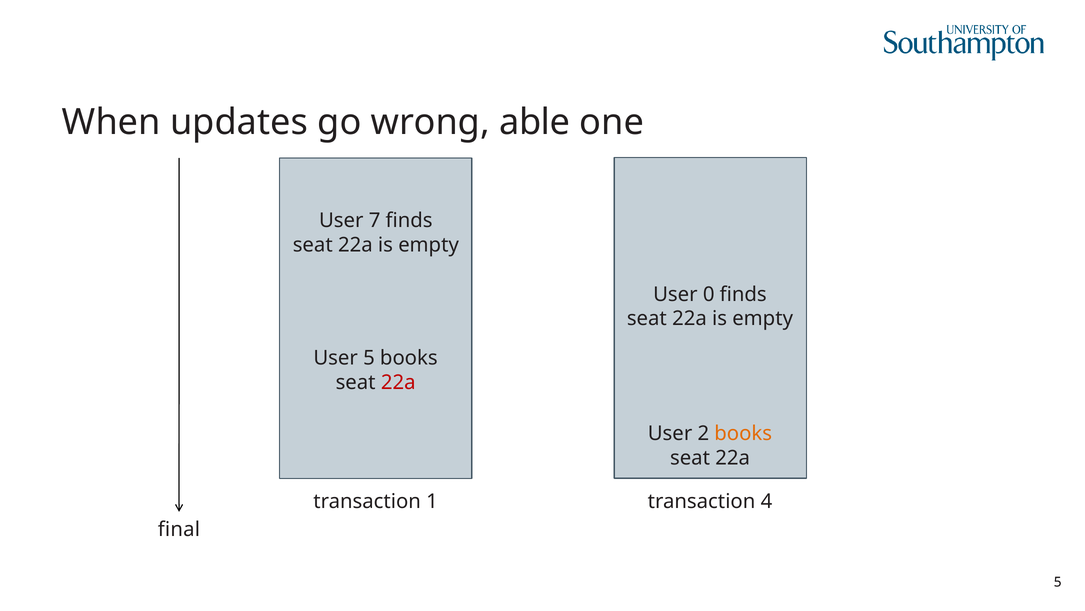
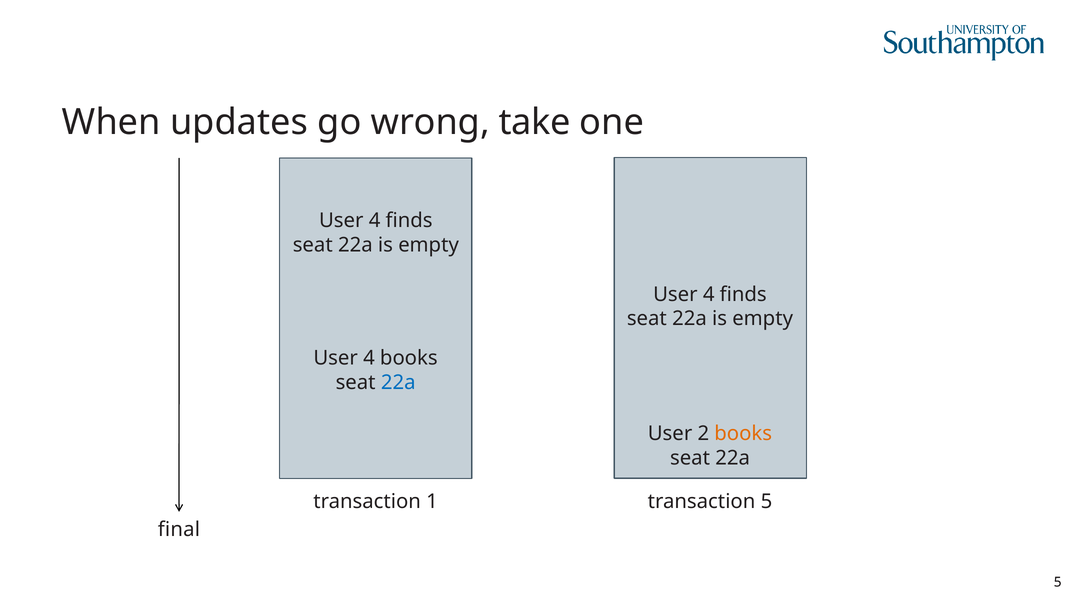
able: able -> take
7 at (375, 220): 7 -> 4
0 at (709, 294): 0 -> 4
5 at (369, 358): 5 -> 4
22a at (398, 382) colour: red -> blue
4: 4 -> 5
